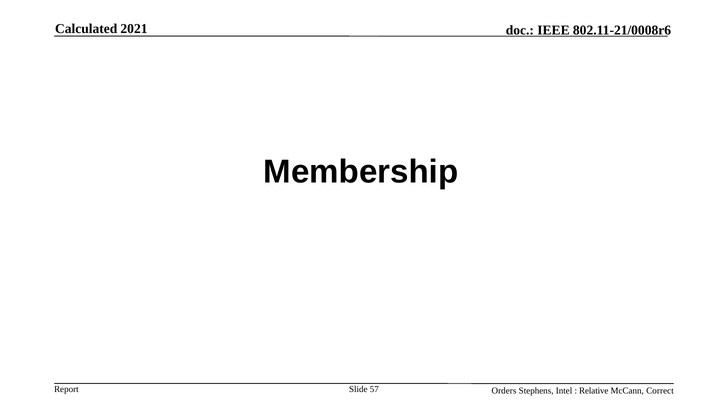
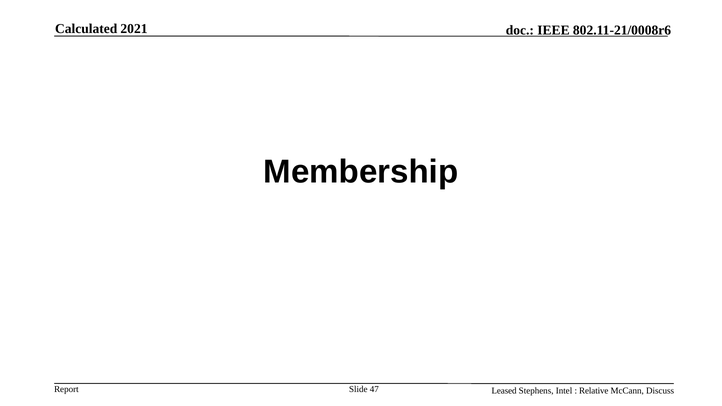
57: 57 -> 47
Orders: Orders -> Leased
Correct: Correct -> Discuss
